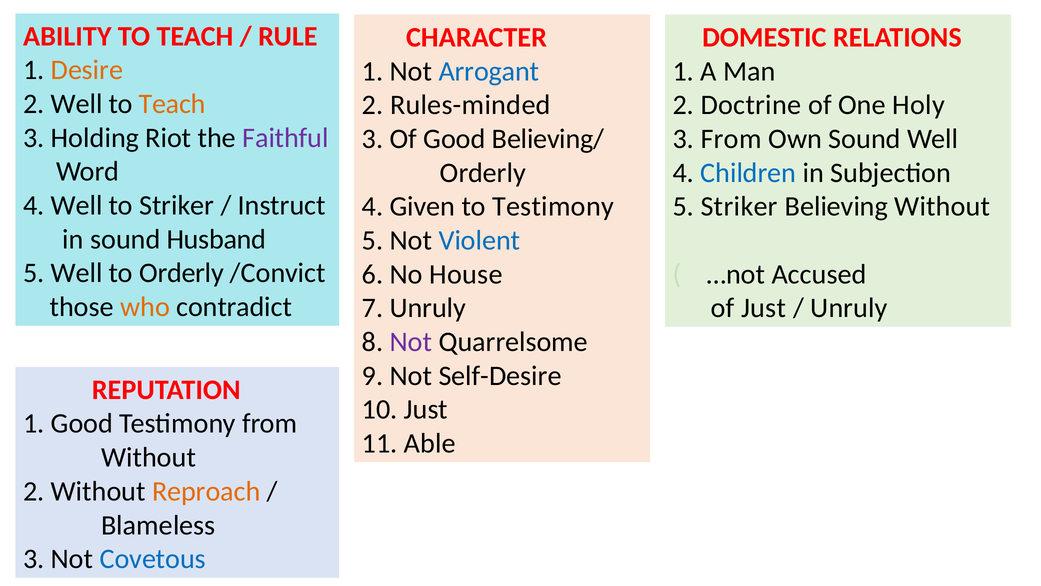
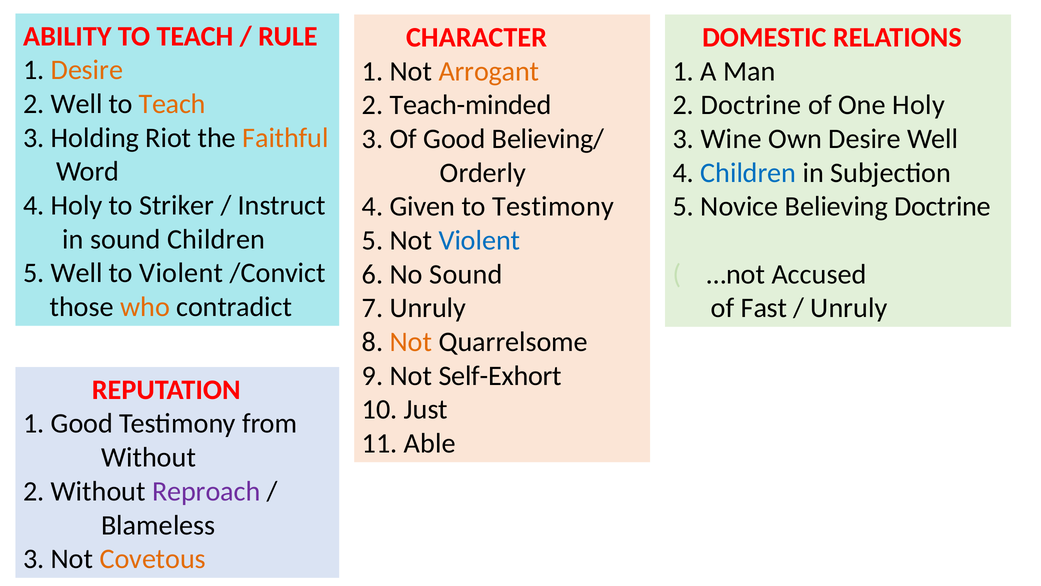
Arrogant colour: blue -> orange
Rules-minded: Rules-minded -> Teach-minded
Faithful colour: purple -> orange
3 From: From -> Wine
Own Sound: Sound -> Desire
4 Well: Well -> Holy
5 Striker: Striker -> Novice
Believing Without: Without -> Doctrine
sound Husband: Husband -> Children
to Orderly: Orderly -> Violent
No House: House -> Sound
of Just: Just -> Fast
Not at (411, 342) colour: purple -> orange
Self-Desire: Self-Desire -> Self-Exhort
Reproach colour: orange -> purple
Covetous colour: blue -> orange
